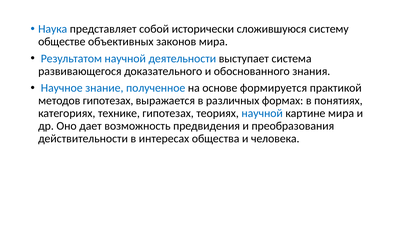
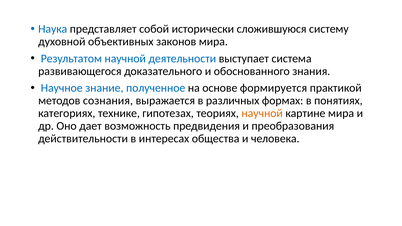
обществе: обществе -> духовной
методов гипотезах: гипотезах -> сознания
научной at (262, 113) colour: blue -> orange
